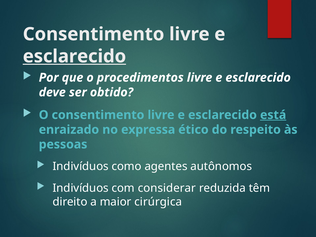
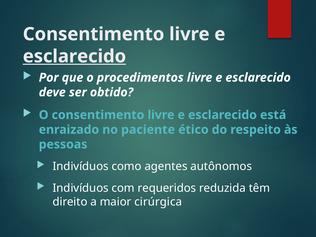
está underline: present -> none
expressa: expressa -> paciente
considerar: considerar -> requeridos
